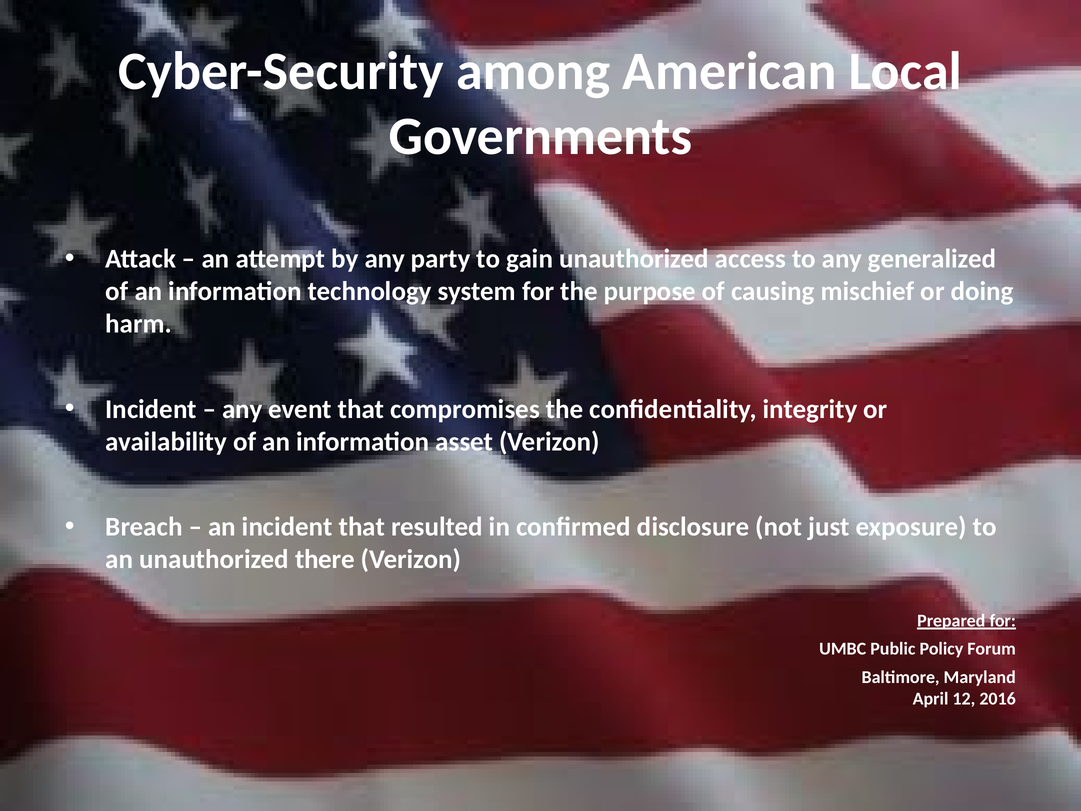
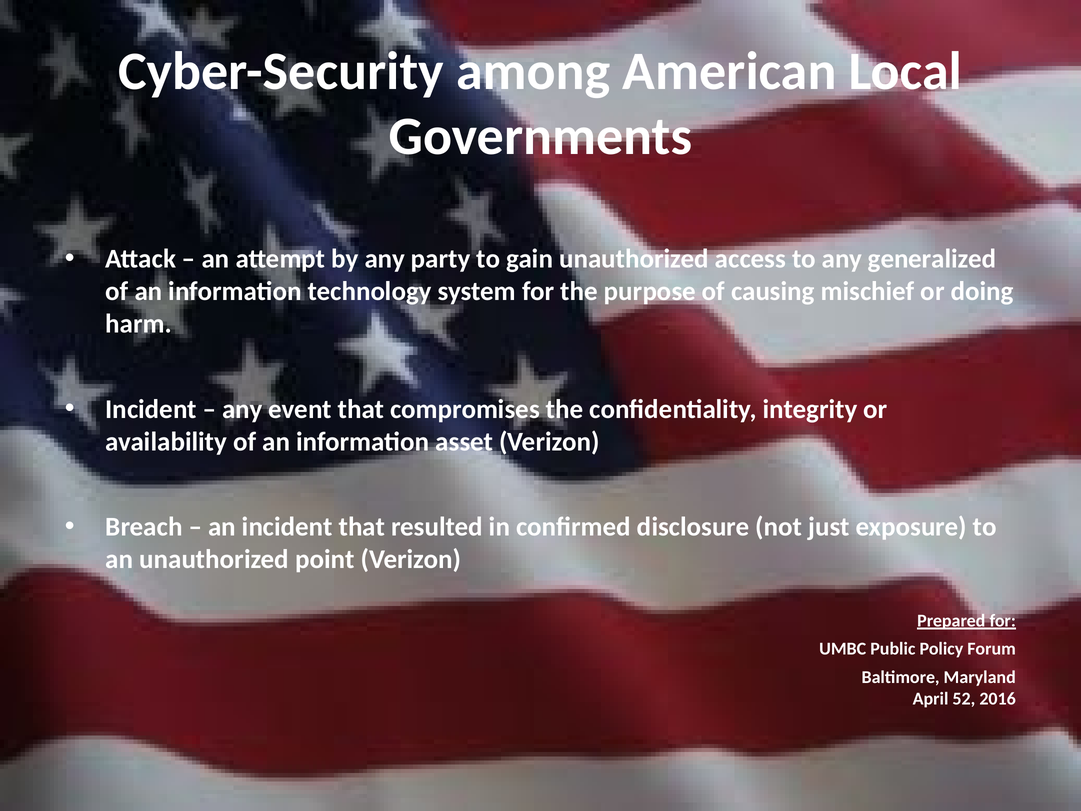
there: there -> point
12: 12 -> 52
